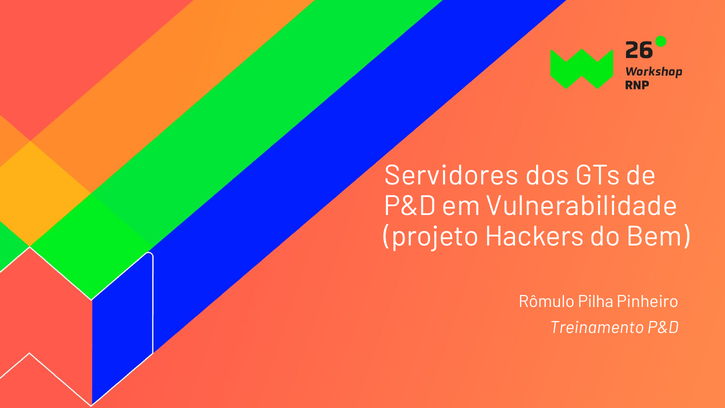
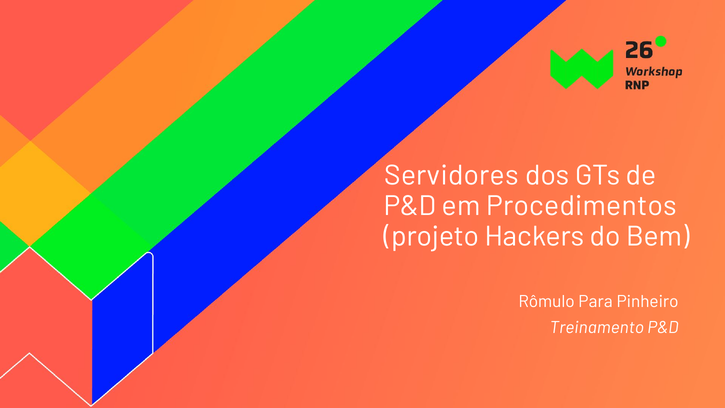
Vulnerabilidade: Vulnerabilidade -> Procedimentos
Pilha: Pilha -> Para
